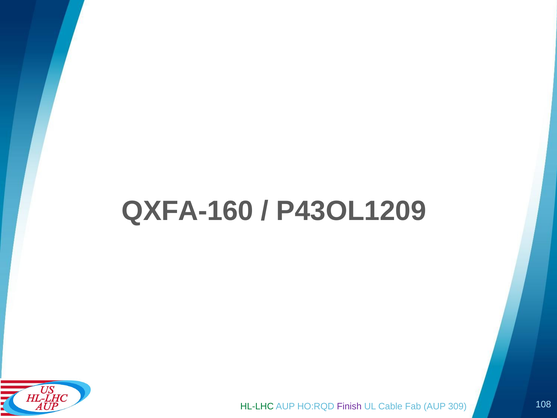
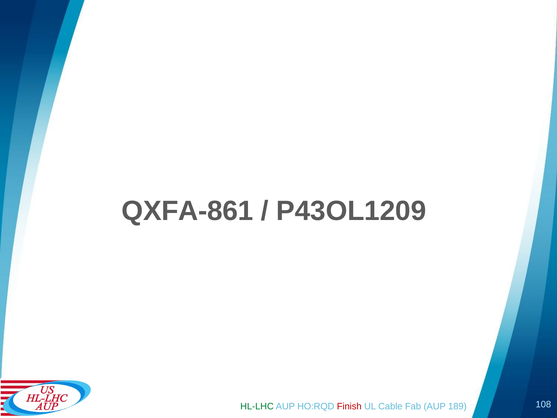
QXFA-160: QXFA-160 -> QXFA-861
Finish colour: purple -> red
309: 309 -> 189
